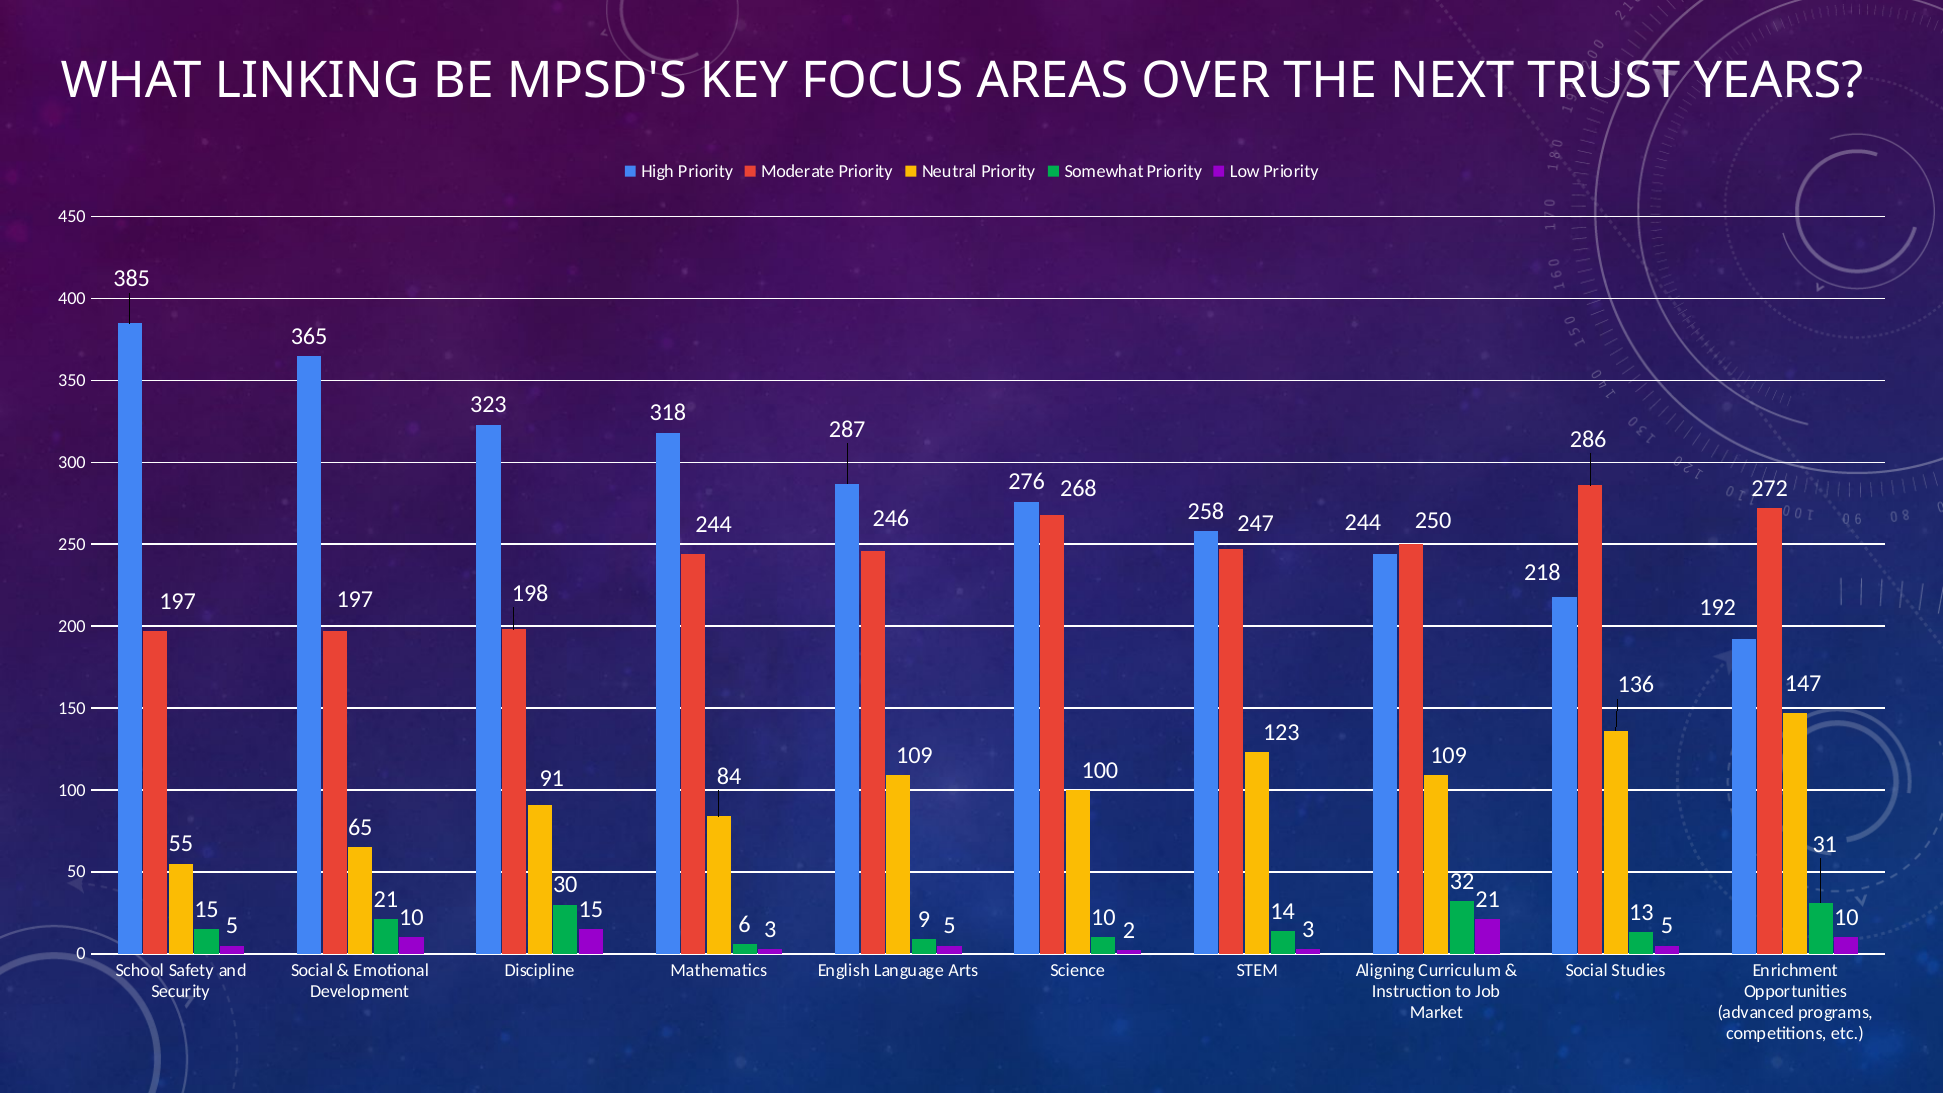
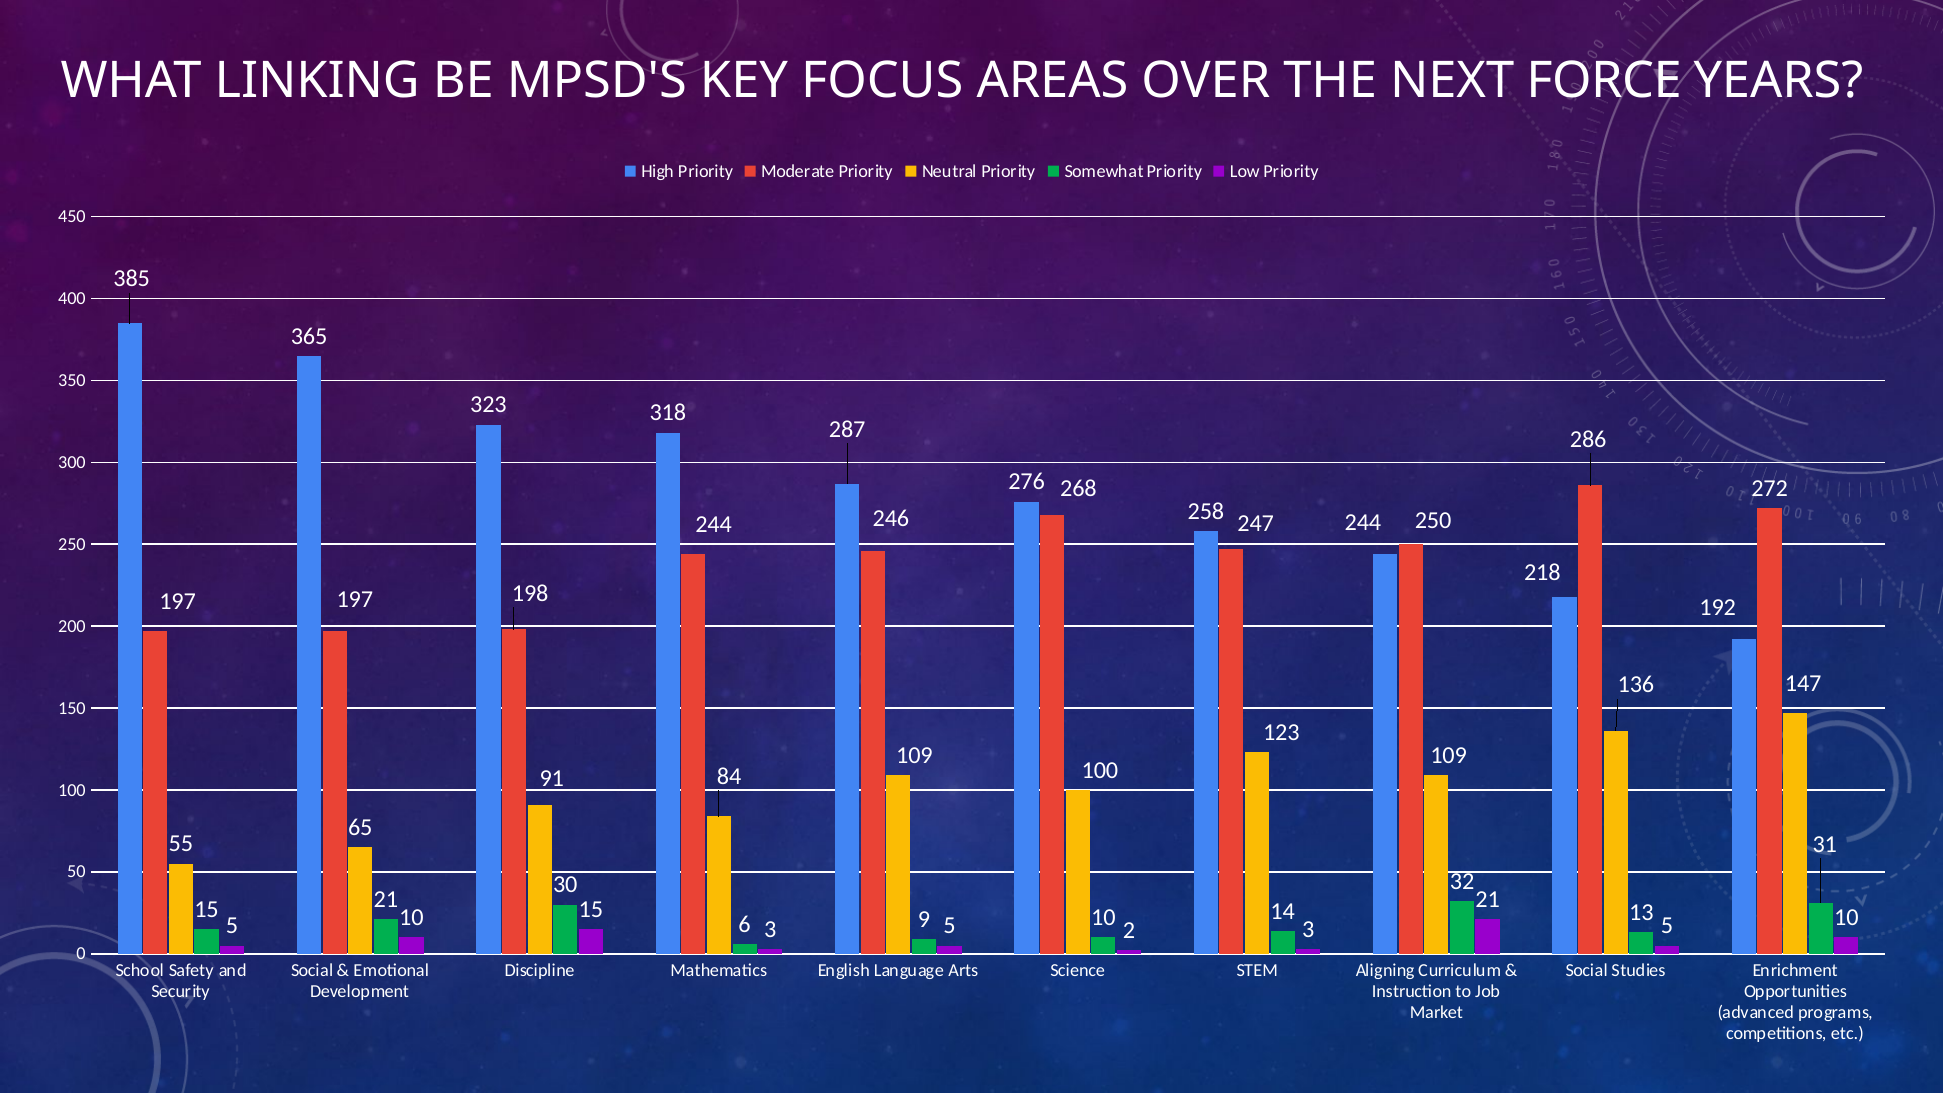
TRUST: TRUST -> FORCE
